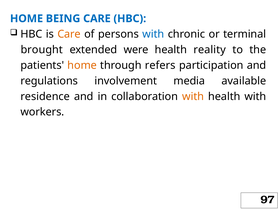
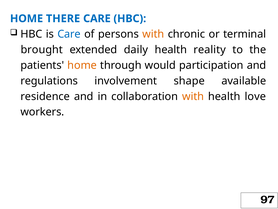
BEING: BEING -> THERE
Care at (69, 34) colour: orange -> blue
with at (153, 34) colour: blue -> orange
were: were -> daily
refers: refers -> would
media: media -> shape
health with: with -> love
